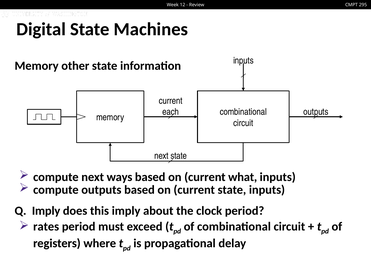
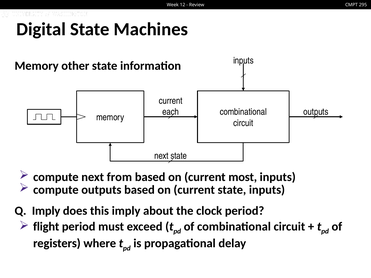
ways: ways -> from
what: what -> most
rates: rates -> flight
